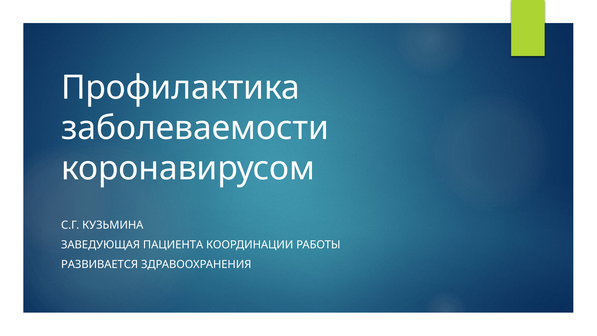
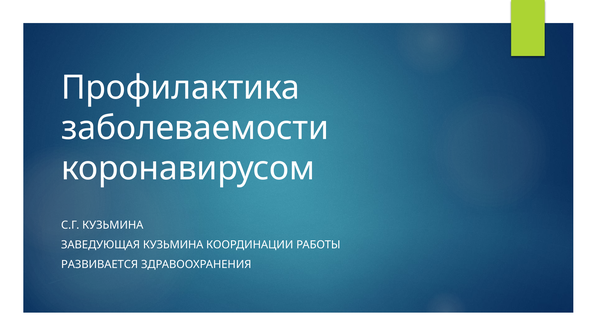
ЗАВЕДУЮЩАЯ ПАЦИЕНТА: ПАЦИЕНТА -> КУЗЬМИНА
